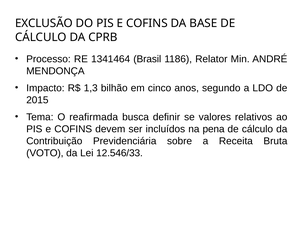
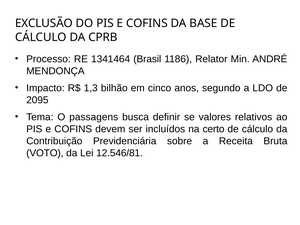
2015: 2015 -> 2095
reafirmada: reafirmada -> passagens
pena: pena -> certo
12.546/33: 12.546/33 -> 12.546/81
